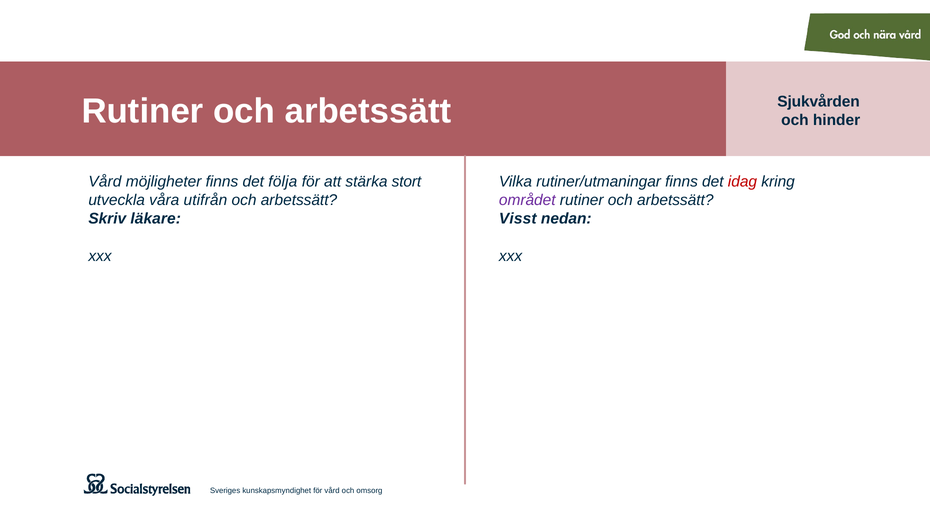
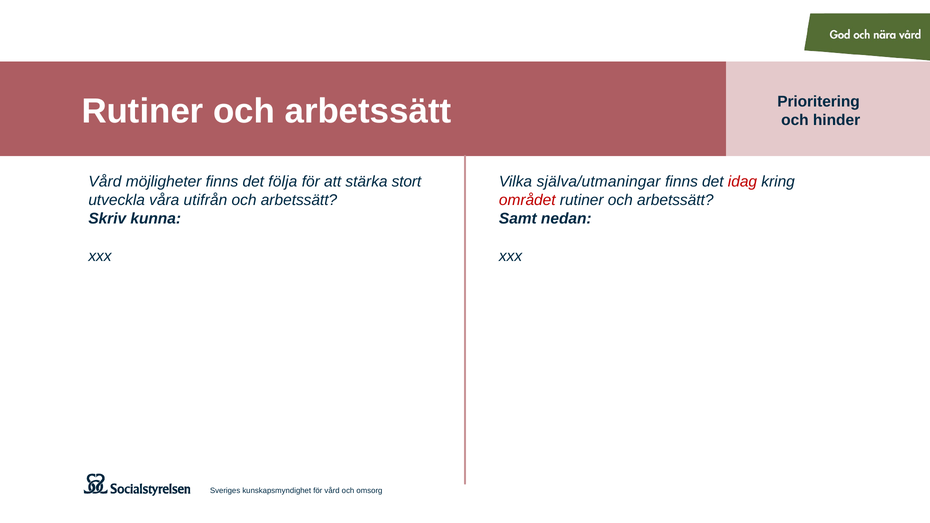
Sjukvården: Sjukvården -> Prioritering
rutiner/utmaningar: rutiner/utmaningar -> själva/utmaningar
området colour: purple -> red
läkare: läkare -> kunna
Visst: Visst -> Samt
